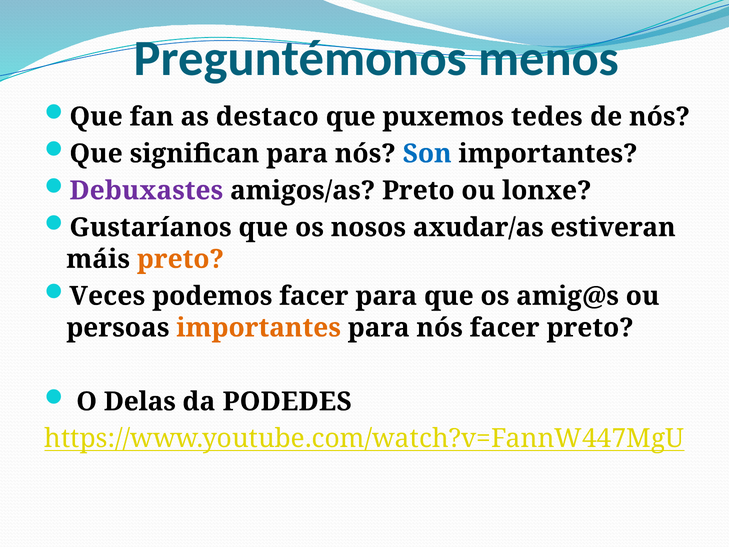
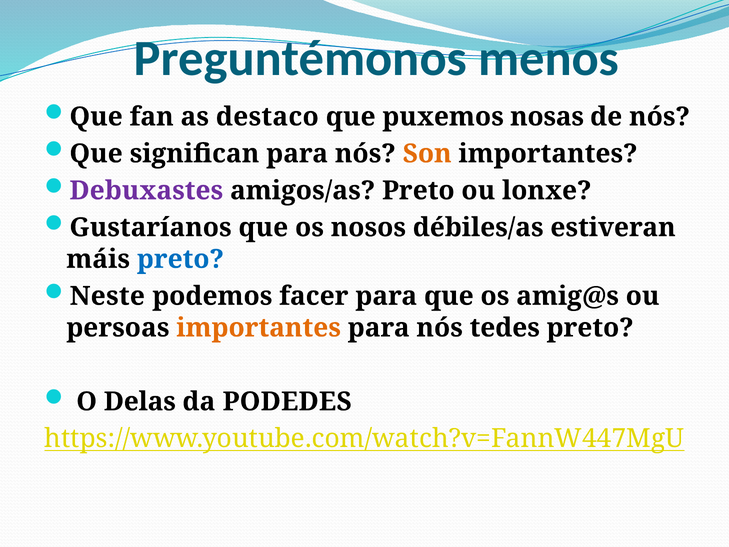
tedes: tedes -> nosas
Son colour: blue -> orange
axudar/as: axudar/as -> débiles/as
preto at (180, 259) colour: orange -> blue
Veces: Veces -> Neste
nós facer: facer -> tedes
